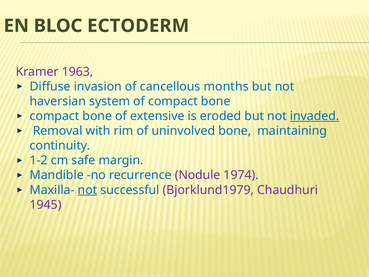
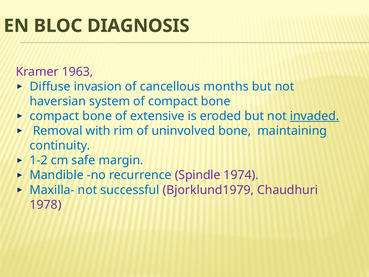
ECTODERM: ECTODERM -> DIAGNOSIS
Nodule: Nodule -> Spindle
not at (87, 190) underline: present -> none
1945: 1945 -> 1978
